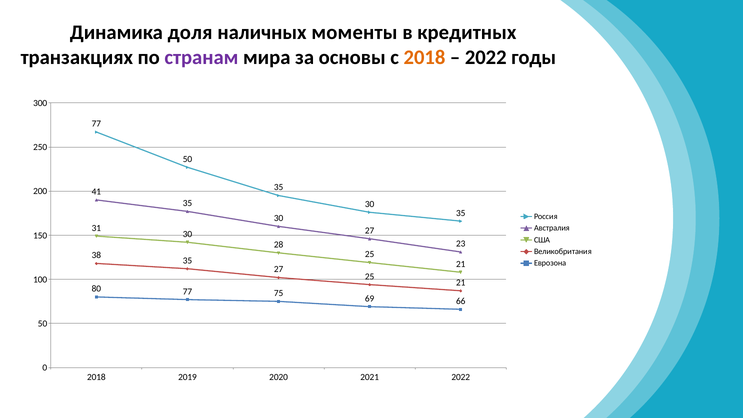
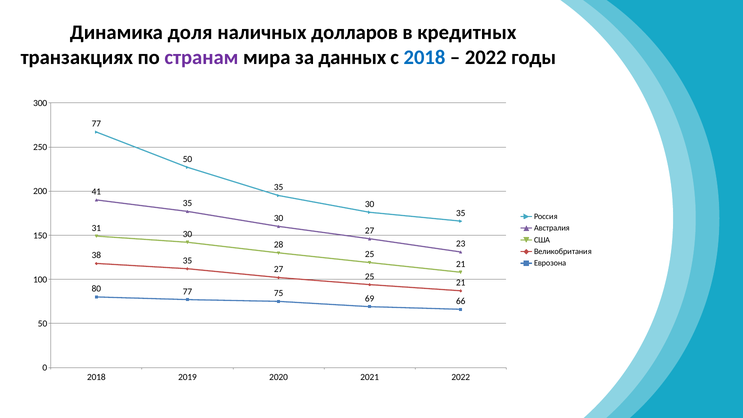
моменты: моменты -> долларов
основы: основы -> данных
2018 at (424, 57) colour: orange -> blue
